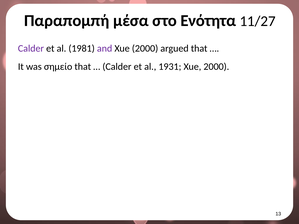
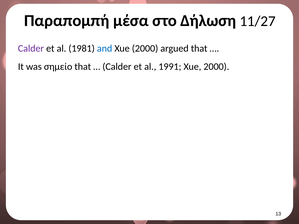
Ενότητα: Ενότητα -> Δήλωση
and colour: purple -> blue
1931: 1931 -> 1991
